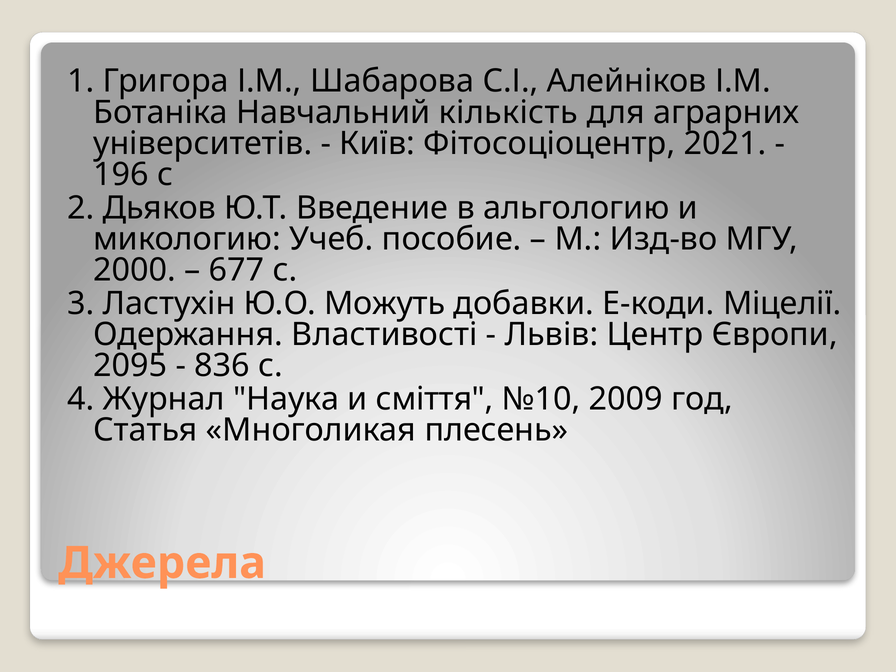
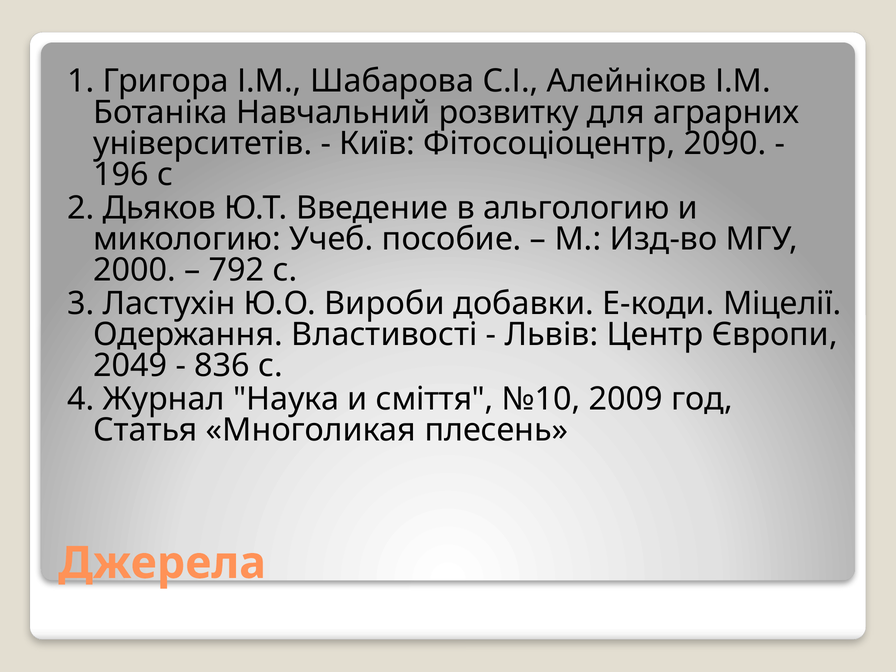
кількість: кількість -> розвитку
2021: 2021 -> 2090
677: 677 -> 792
Можуть: Можуть -> Вироби
2095: 2095 -> 2049
